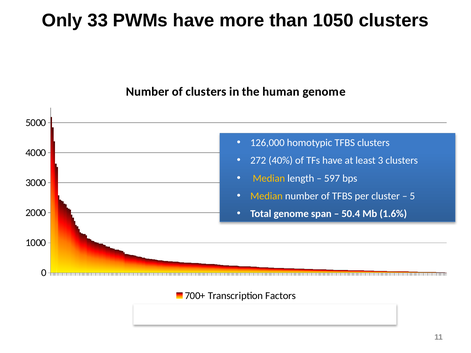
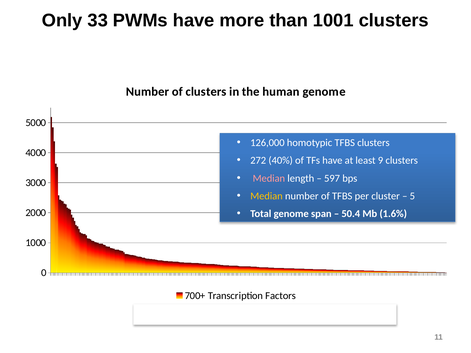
1050: 1050 -> 1001
3: 3 -> 9
Median at (269, 178) colour: yellow -> pink
